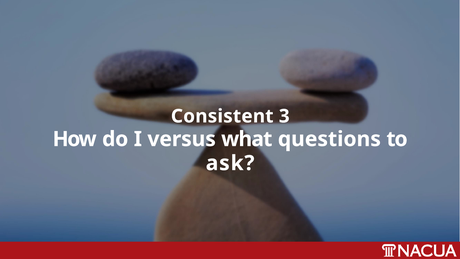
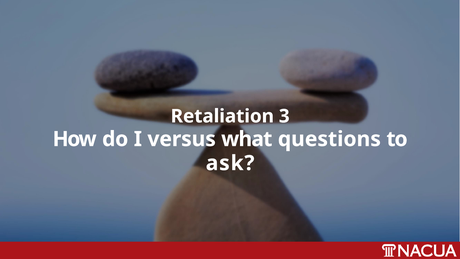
Consistent: Consistent -> Retaliation
